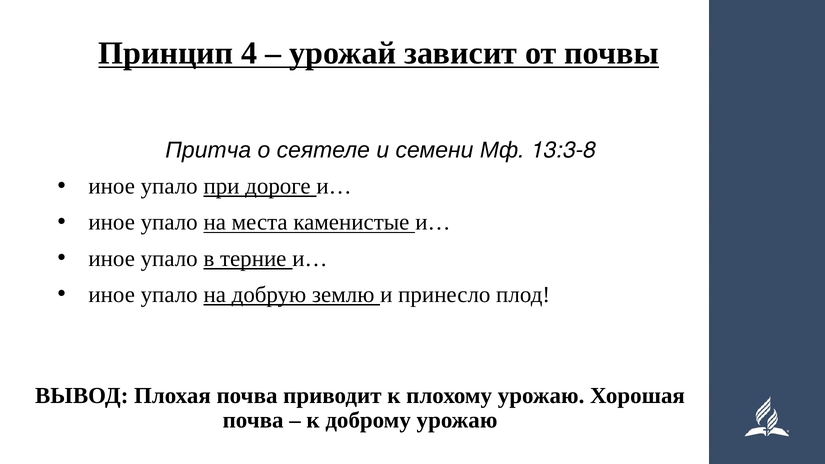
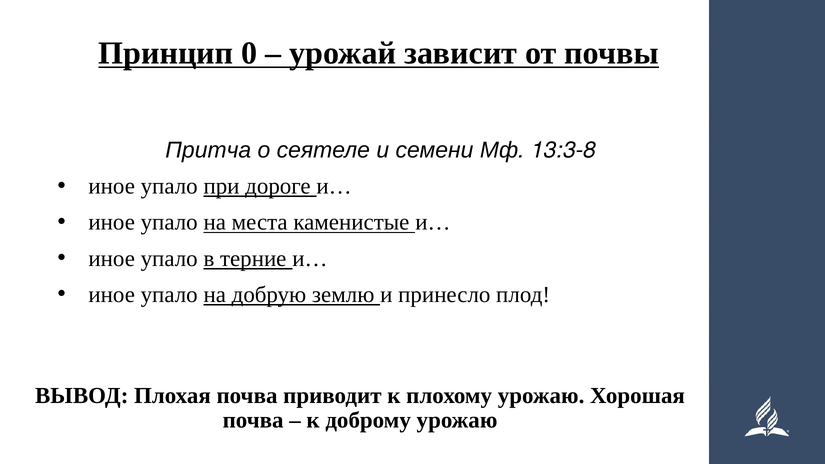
4: 4 -> 0
